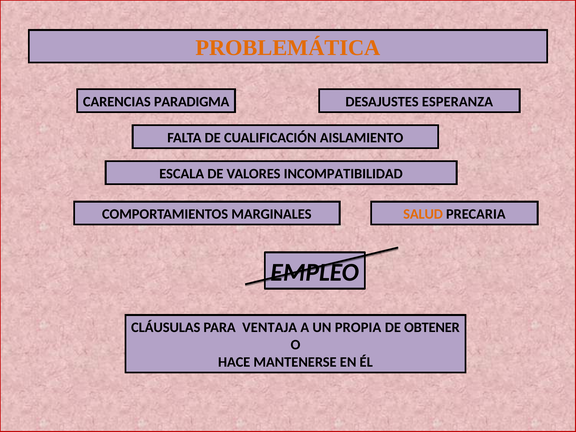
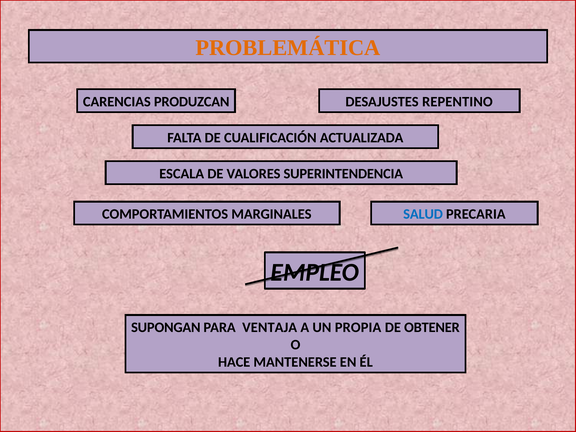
PARADIGMA: PARADIGMA -> PRODUZCAN
ESPERANZA: ESPERANZA -> REPENTINO
AISLAMIENTO: AISLAMIENTO -> ACTUALIZADA
INCOMPATIBILIDAD: INCOMPATIBILIDAD -> SUPERINTENDENCIA
SALUD colour: orange -> blue
CLÁUSULAS: CLÁUSULAS -> SUPONGAN
